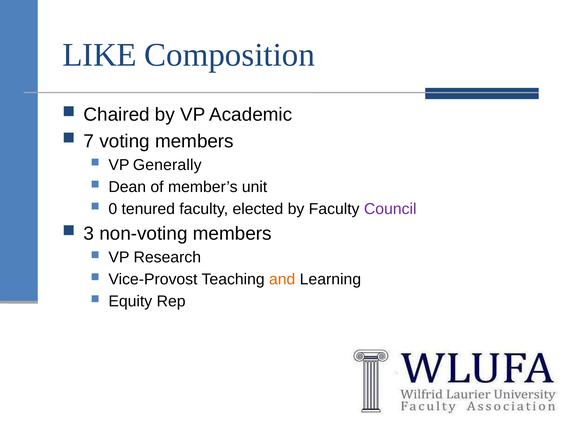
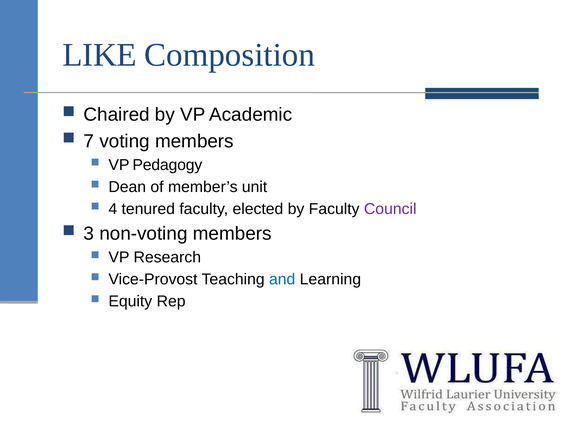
Generally: Generally -> Pedagogy
0: 0 -> 4
and colour: orange -> blue
